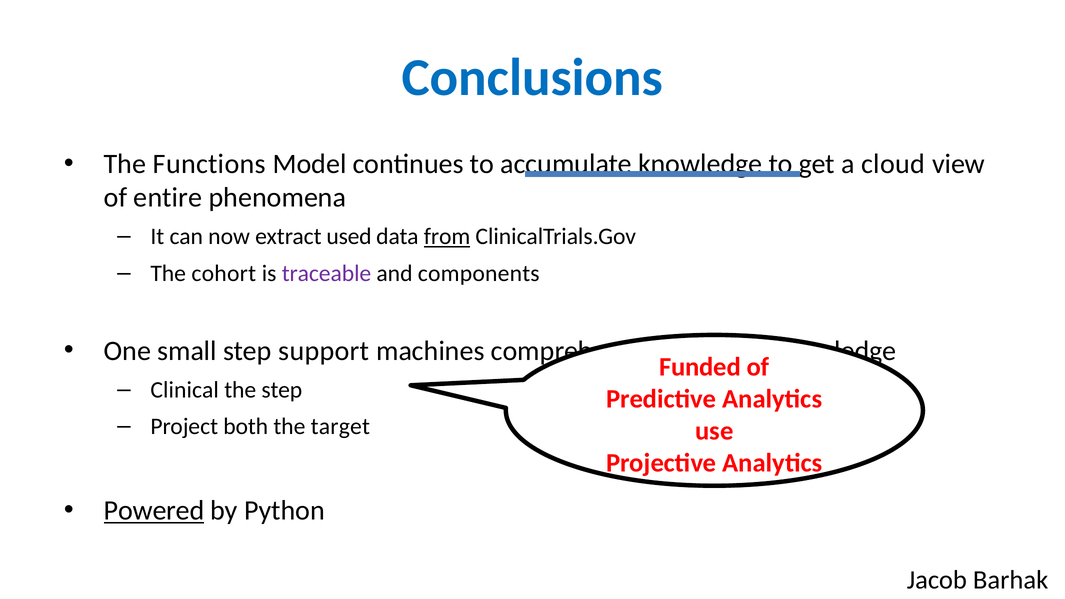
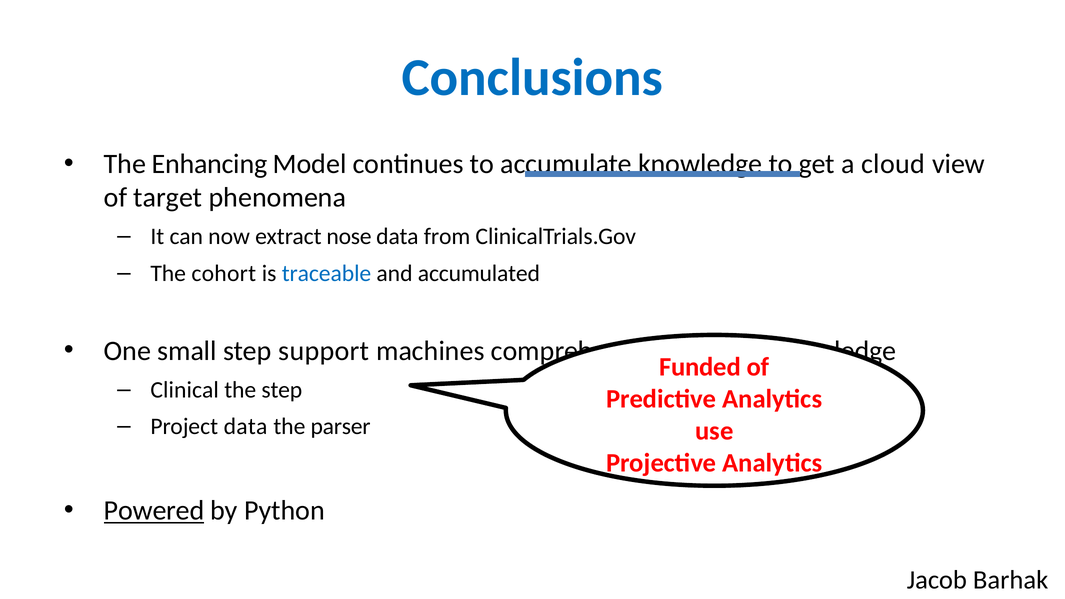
Functions: Functions -> Enhancing
entire: entire -> target
used: used -> nose
from underline: present -> none
traceable colour: purple -> blue
components: components -> accumulated
Project both: both -> data
target: target -> parser
